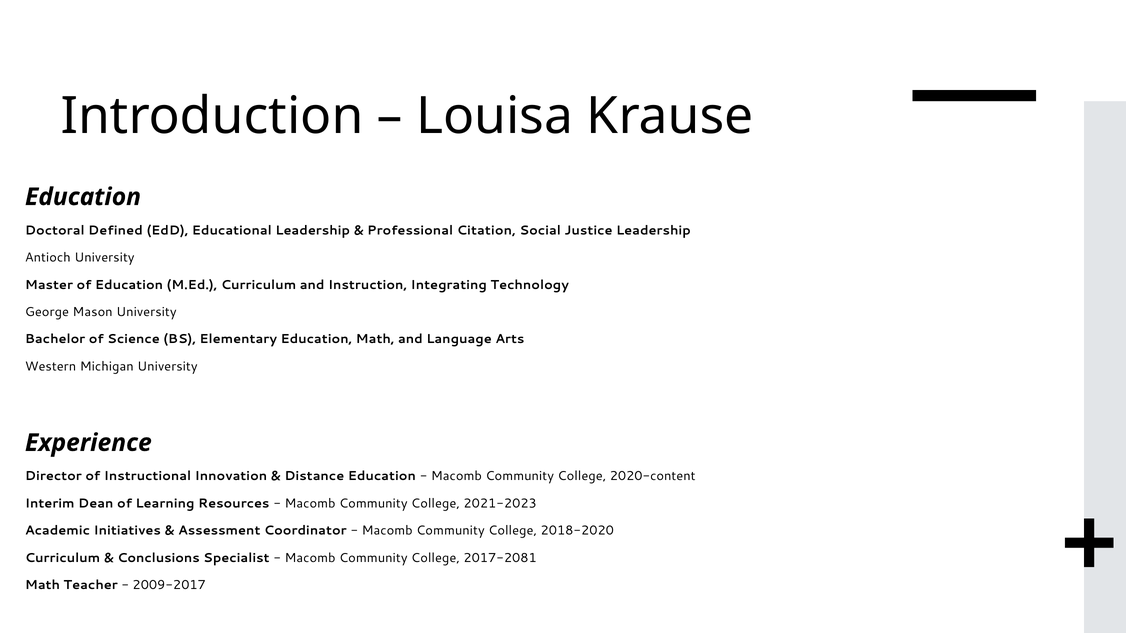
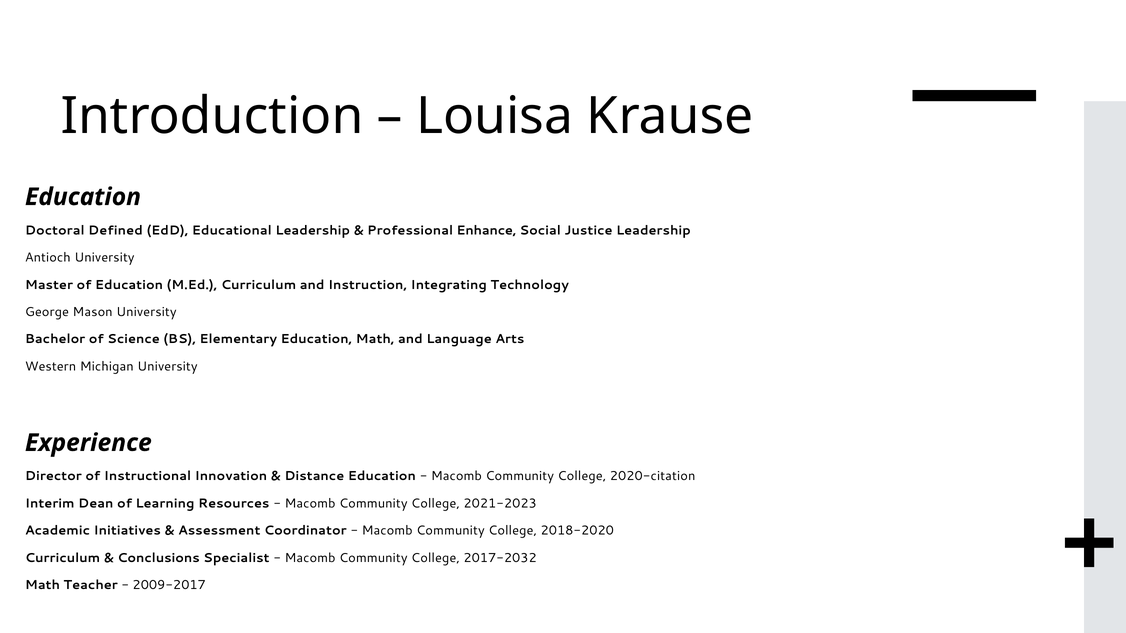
Citation: Citation -> Enhance
2020-content: 2020-content -> 2020-citation
2017-2081: 2017-2081 -> 2017-2032
